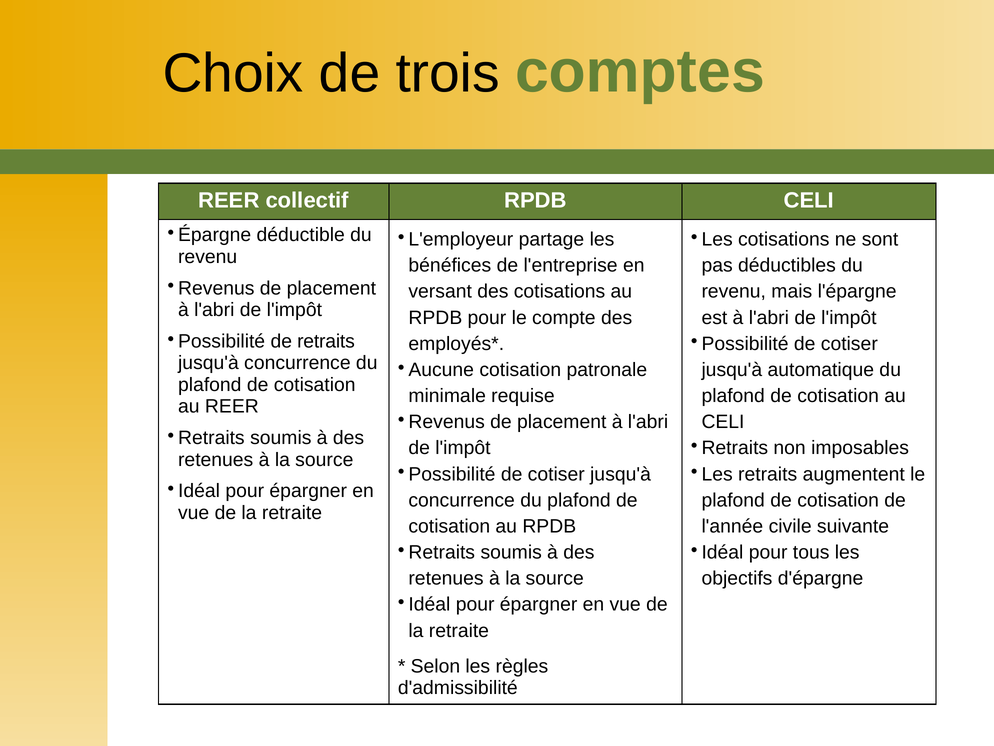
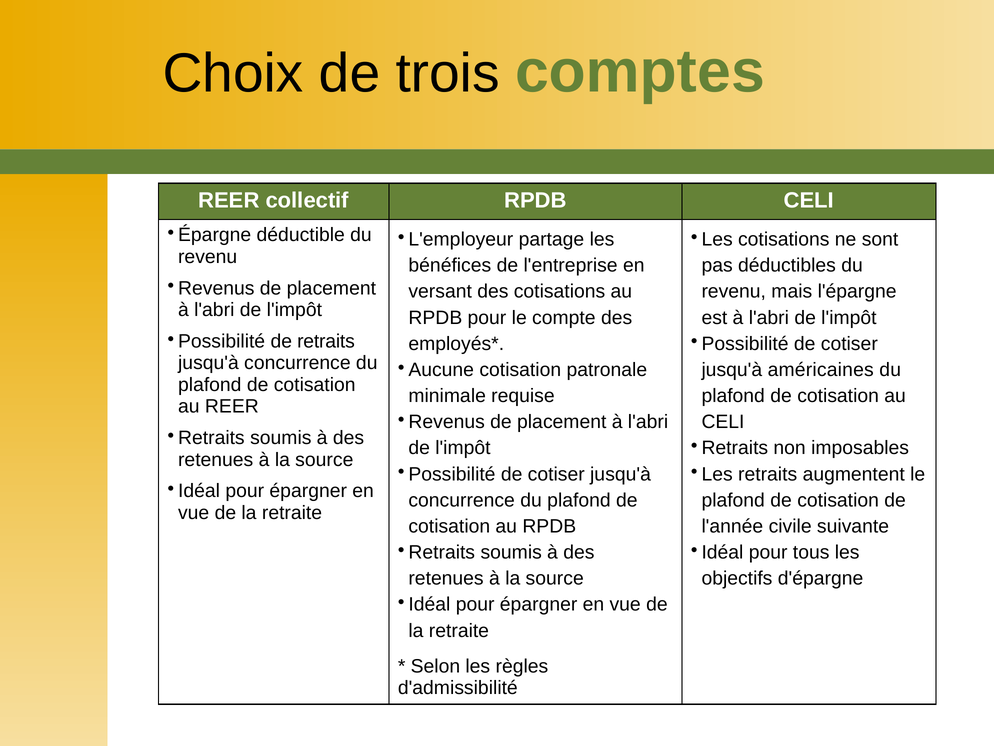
automatique: automatique -> américaines
